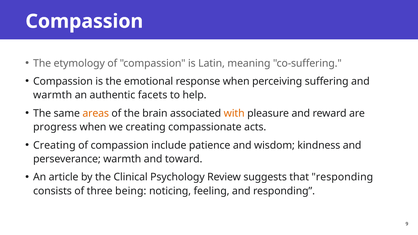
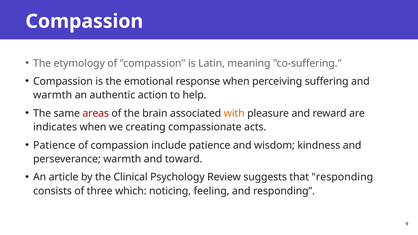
facets: facets -> action
areas colour: orange -> red
progress: progress -> indicates
Creating at (54, 145): Creating -> Patience
being: being -> which
